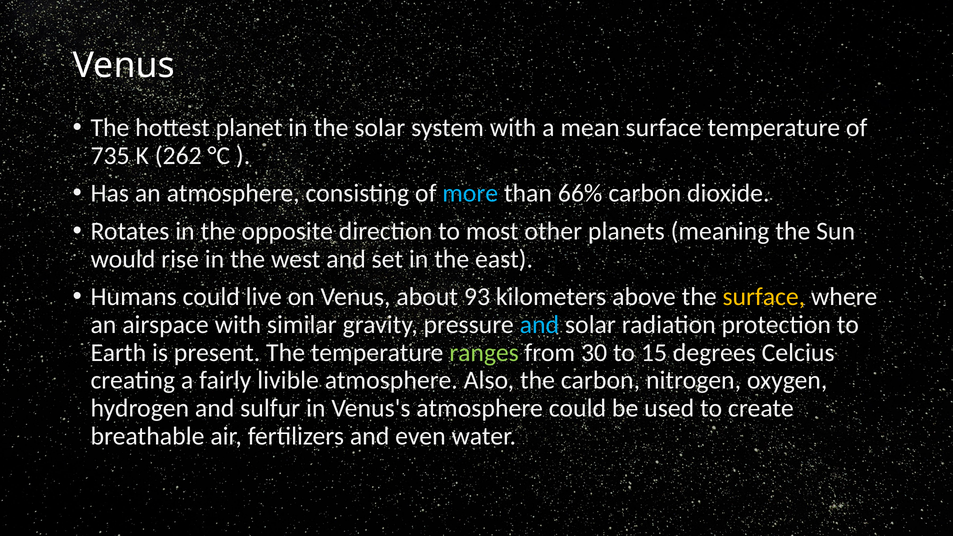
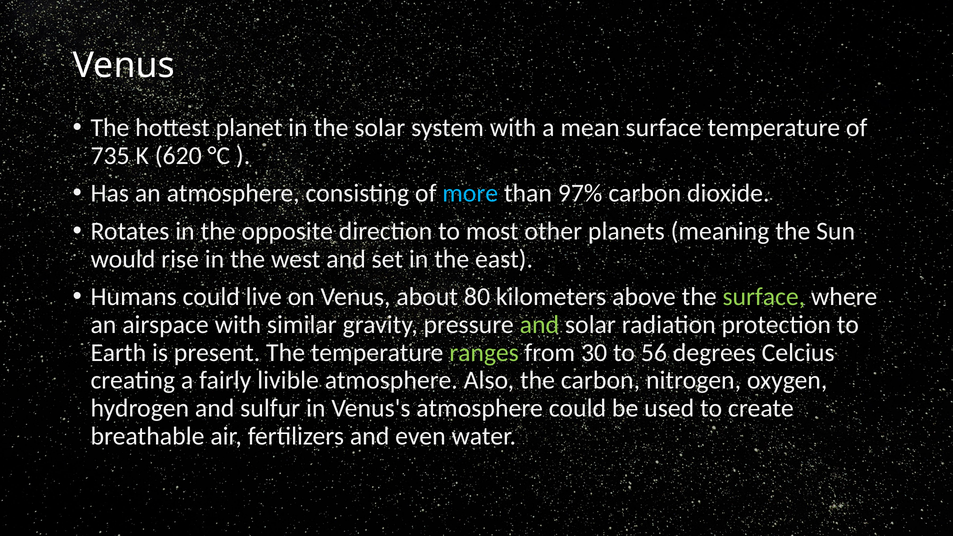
262: 262 -> 620
66%: 66% -> 97%
93: 93 -> 80
surface at (764, 297) colour: yellow -> light green
and at (539, 325) colour: light blue -> light green
15: 15 -> 56
